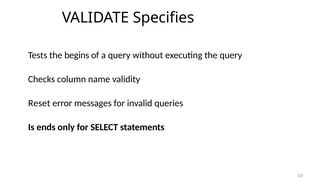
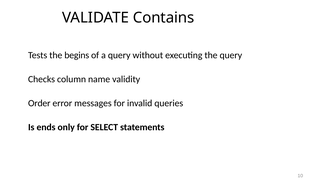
Specifies: Specifies -> Contains
Reset: Reset -> Order
